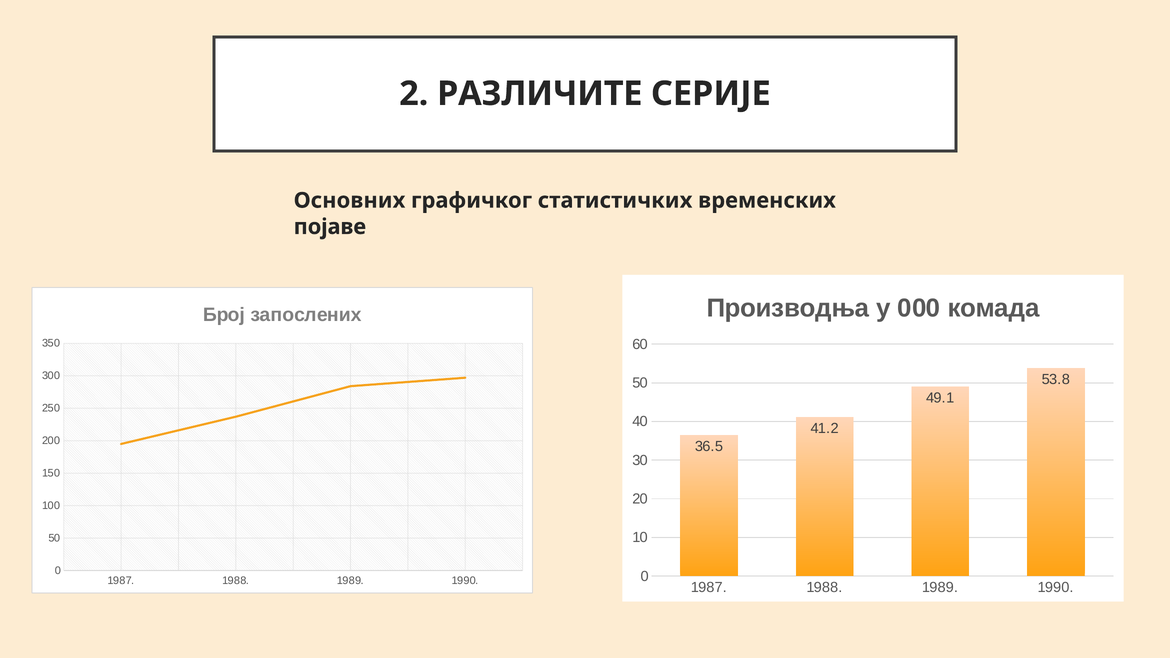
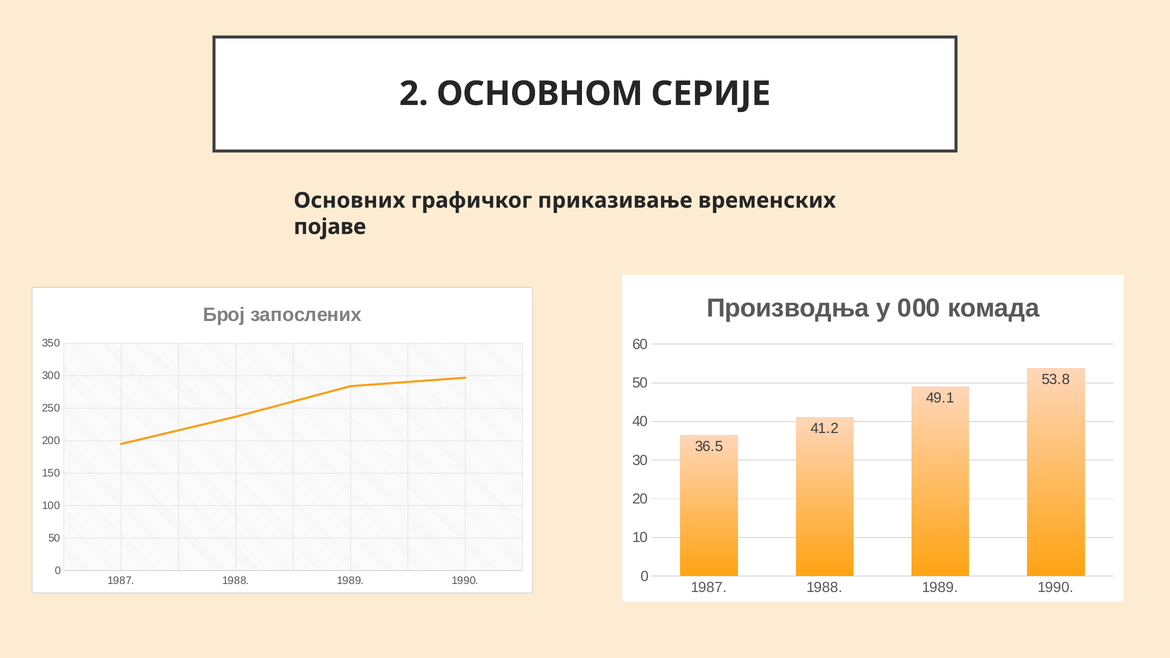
РАЗЛИЧИТЕ: РАЗЛИЧИТЕ -> ОСНОВНОМ
статистичких: статистичких -> приказивање
